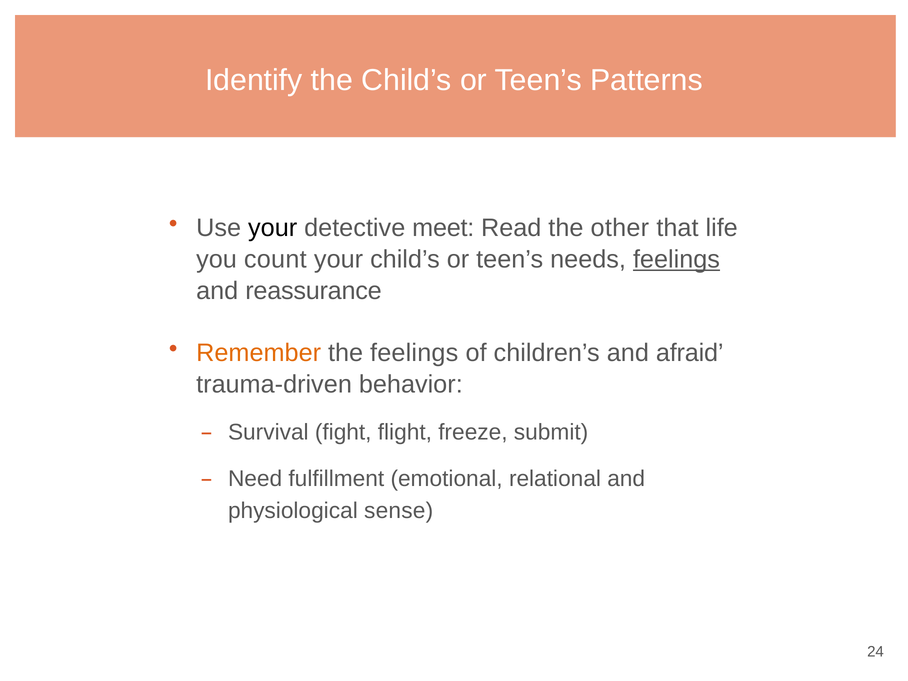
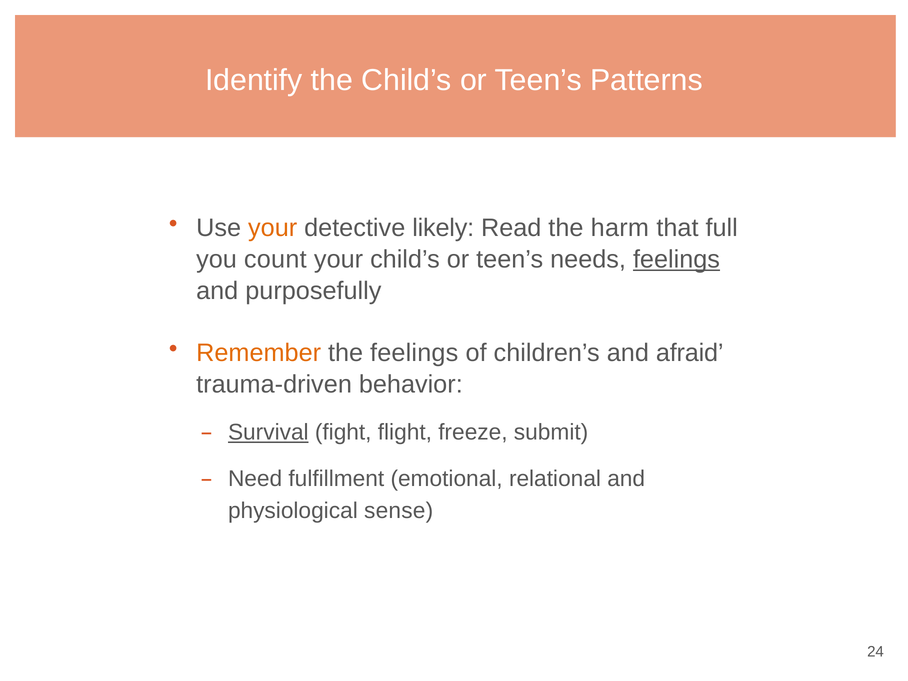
your at (273, 228) colour: black -> orange
meet: meet -> likely
other: other -> harm
life: life -> full
reassurance: reassurance -> purposefully
Survival underline: none -> present
